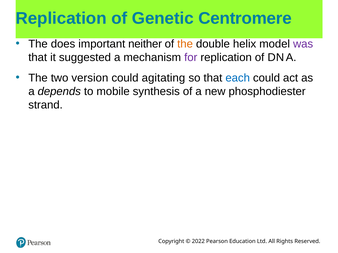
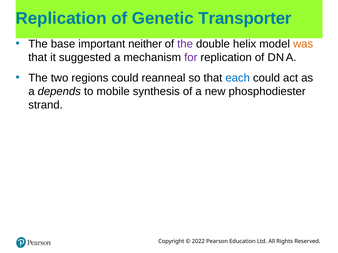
Centromere: Centromere -> Transporter
does: does -> base
the at (185, 44) colour: orange -> purple
was colour: purple -> orange
version: version -> regions
agitating: agitating -> reanneal
